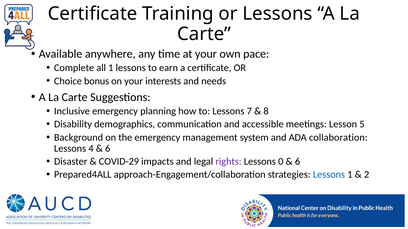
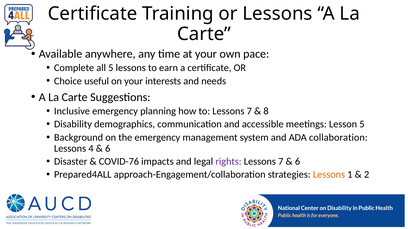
all 1: 1 -> 5
bonus: bonus -> useful
COVID-29: COVID-29 -> COVID-76
0 at (281, 162): 0 -> 7
Lessons at (329, 175) colour: blue -> orange
